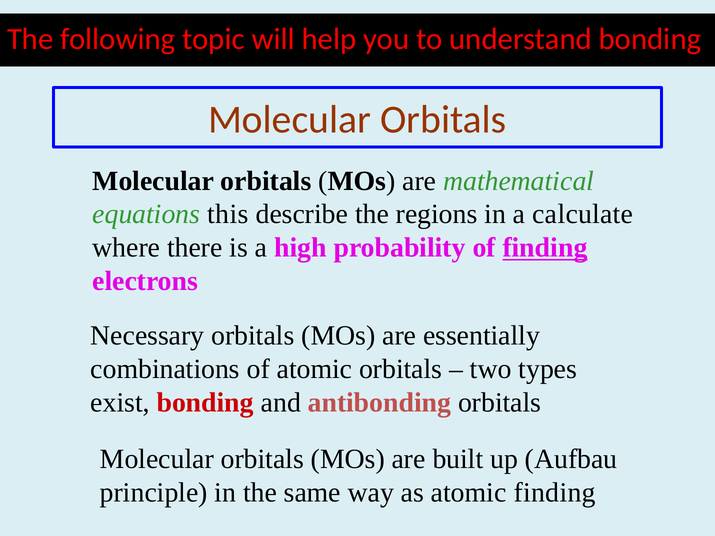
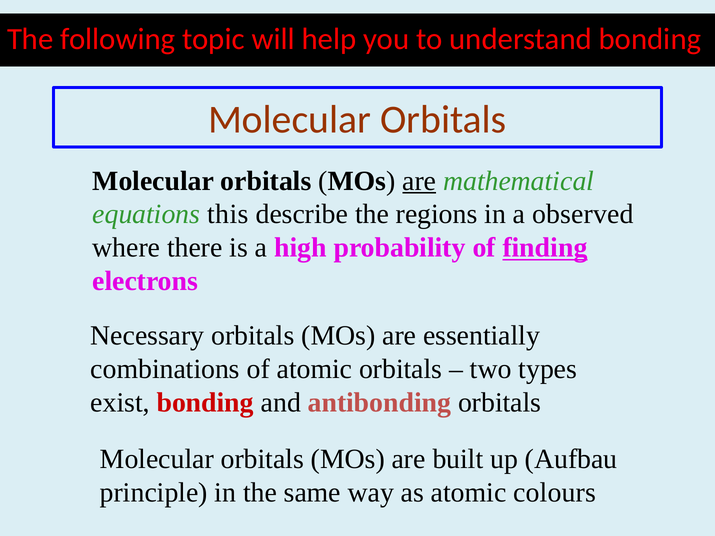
are at (419, 181) underline: none -> present
calculate: calculate -> observed
atomic finding: finding -> colours
